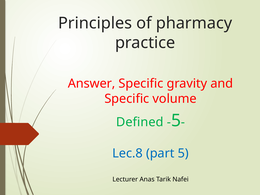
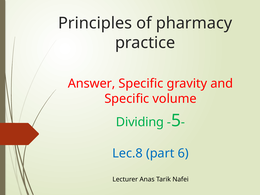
Defined: Defined -> Dividing
part 5: 5 -> 6
